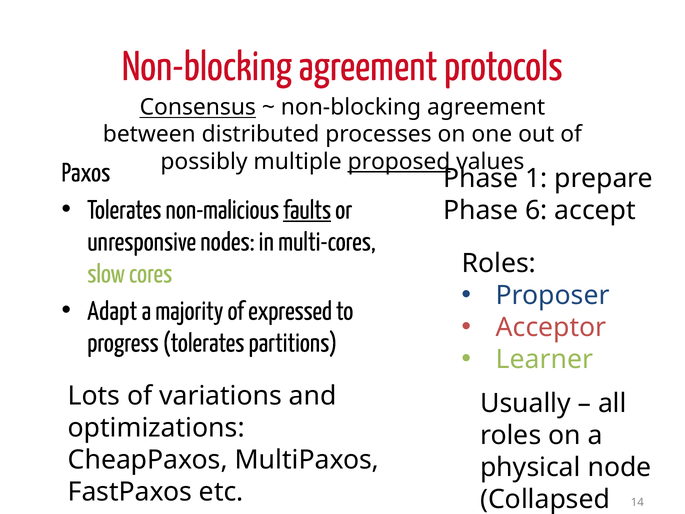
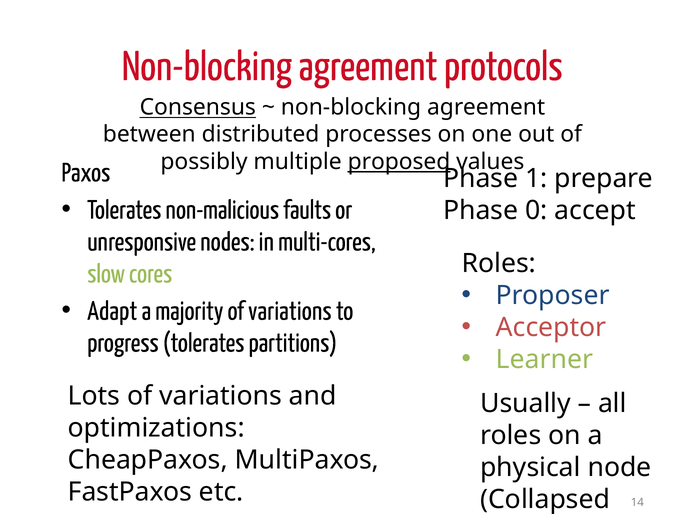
faults underline: present -> none
6: 6 -> 0
majority of expressed: expressed -> variations
